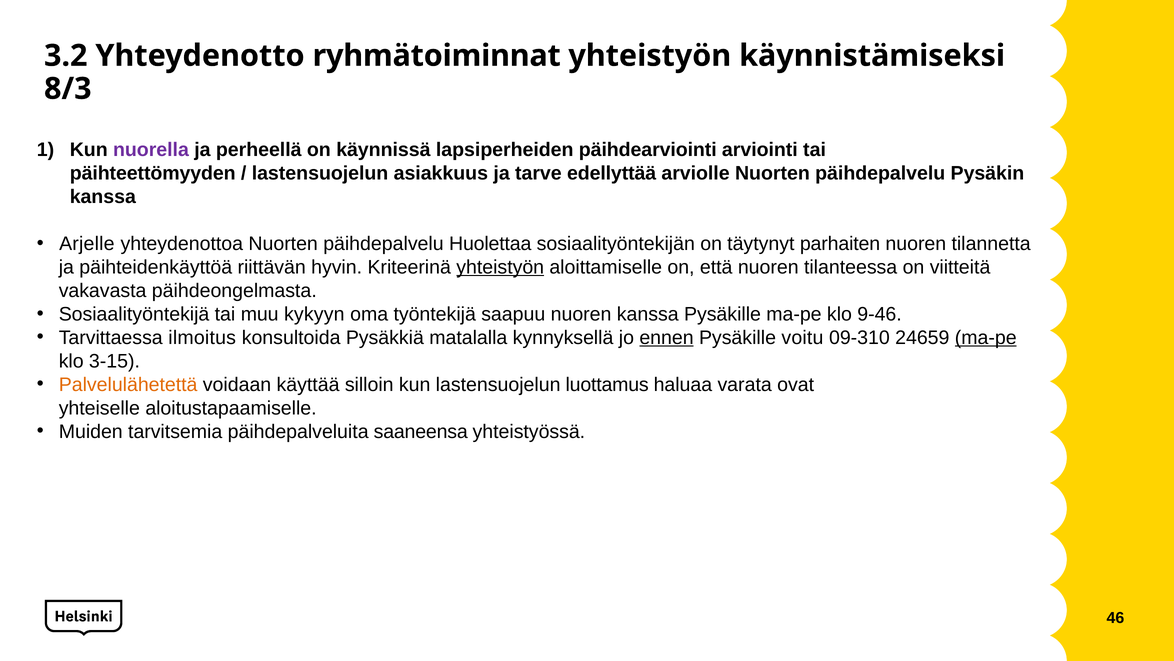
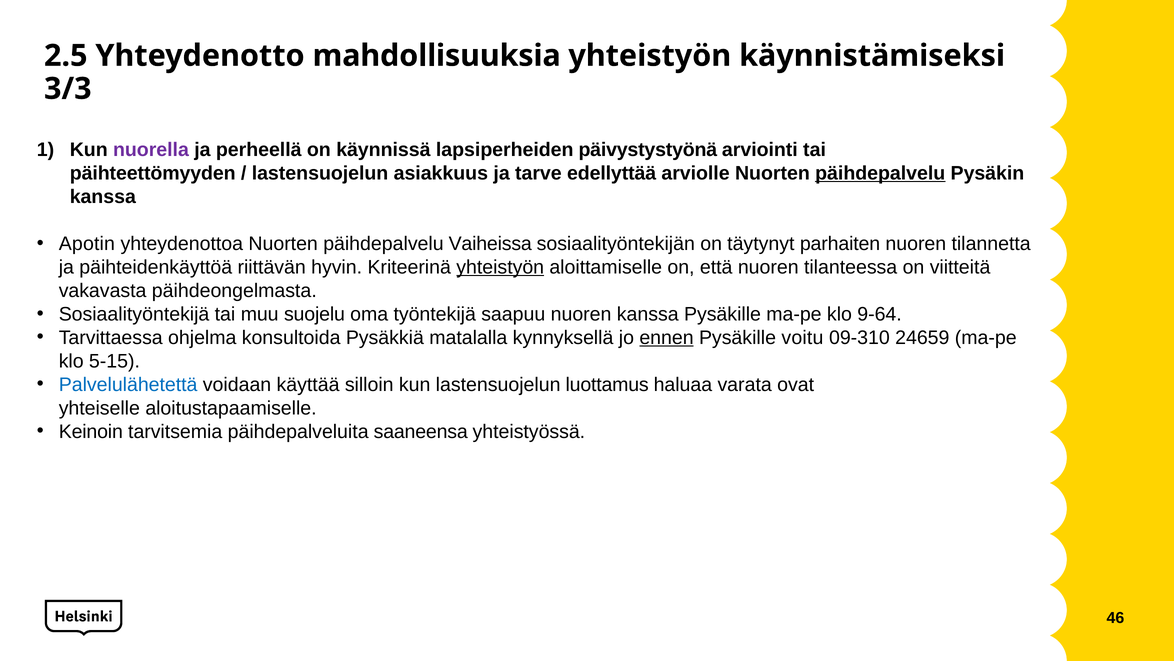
3.2: 3.2 -> 2.5
ryhmätoiminnat: ryhmätoiminnat -> mahdollisuuksia
8/3: 8/3 -> 3/3
päihdearviointi: päihdearviointi -> päivystystyönä
päihdepalvelu at (880, 173) underline: none -> present
Arjelle: Arjelle -> Apotin
Huolettaa: Huolettaa -> Vaiheissa
kykyyn: kykyyn -> suojelu
9-46: 9-46 -> 9-64
ilmoitus: ilmoitus -> ohjelma
ma-pe at (986, 337) underline: present -> none
3-15: 3-15 -> 5-15
Palvelulähetettä colour: orange -> blue
Muiden: Muiden -> Keinoin
